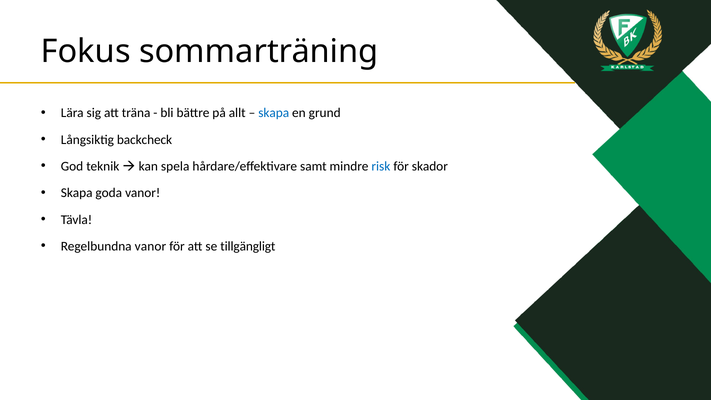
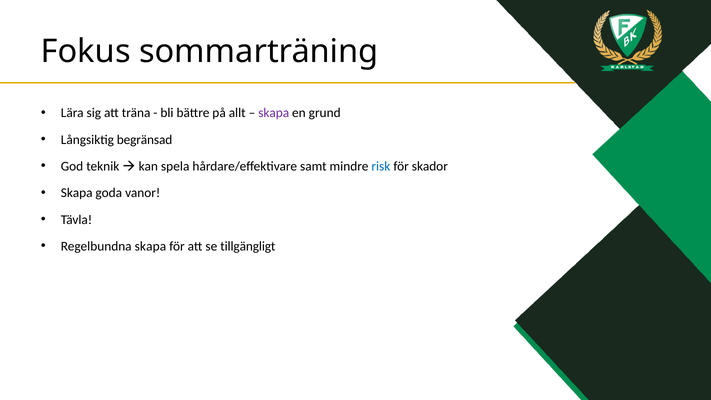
skapa at (274, 113) colour: blue -> purple
backcheck: backcheck -> begränsad
Regelbundna vanor: vanor -> skapa
